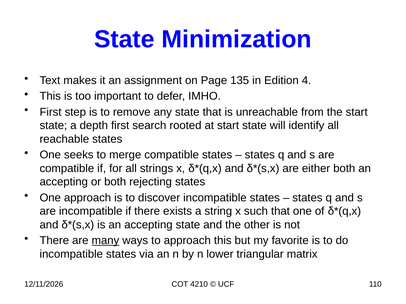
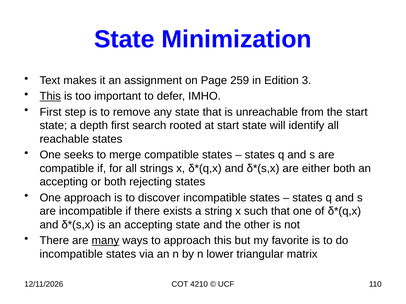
135: 135 -> 259
4: 4 -> 3
This at (50, 96) underline: none -> present
